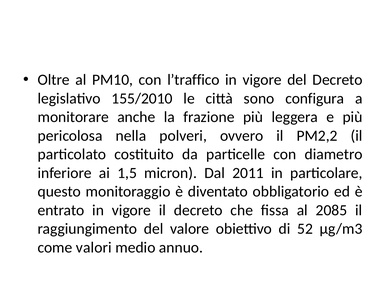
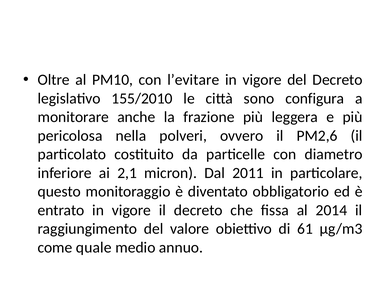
l’traffico: l’traffico -> l’evitare
PM2,2: PM2,2 -> PM2,6
1,5: 1,5 -> 2,1
2085: 2085 -> 2014
52: 52 -> 61
valori: valori -> quale
